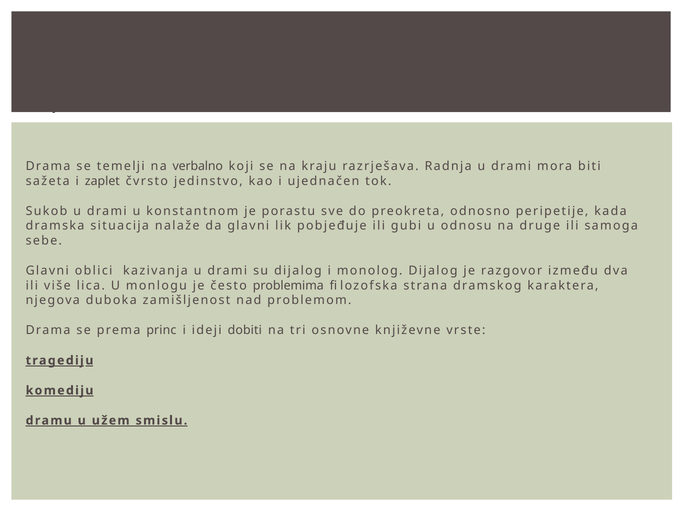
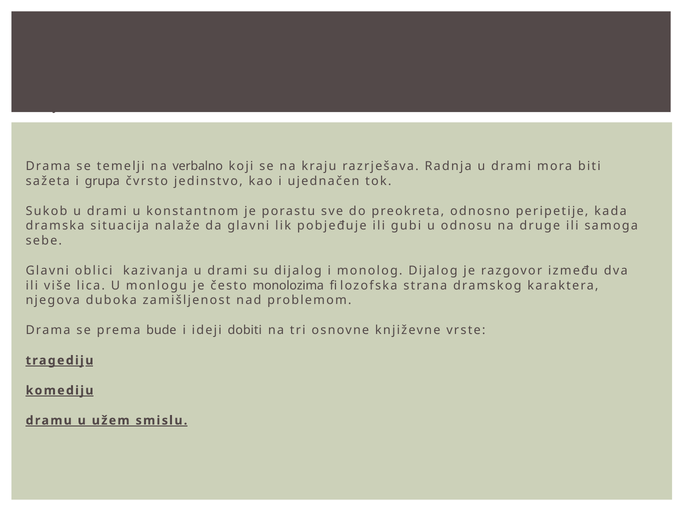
zaplet: zaplet -> grupa
problemima: problemima -> monolozima
princ: princ -> bude
